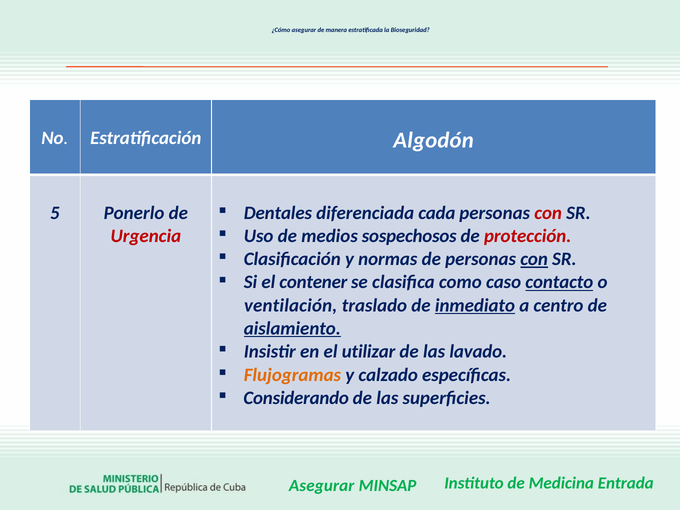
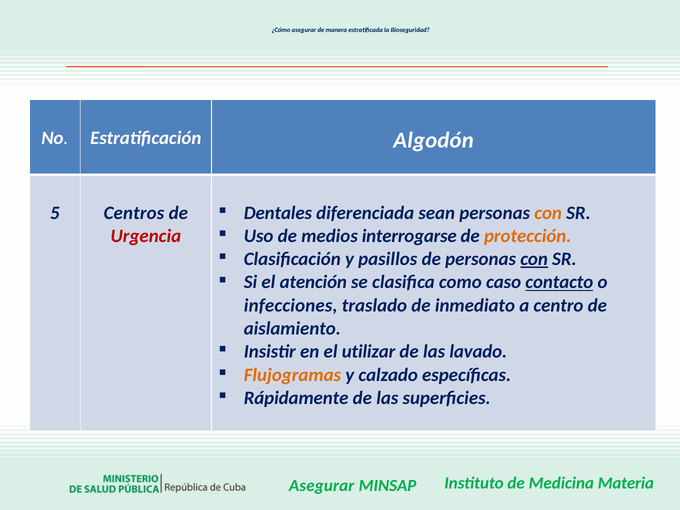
cada: cada -> sean
con at (548, 213) colour: red -> orange
Ponerlo: Ponerlo -> Centros
sospechosos: sospechosos -> interrogarse
protección colour: red -> orange
normas: normas -> pasillos
contener: contener -> atención
ventilación: ventilación -> infecciones
inmediato underline: present -> none
aislamiento underline: present -> none
Considerando: Considerando -> Rápidamente
Entrada: Entrada -> Materia
